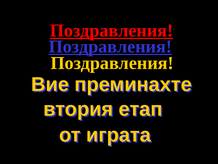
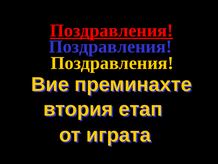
Поздравления at (110, 46) underline: present -> none
